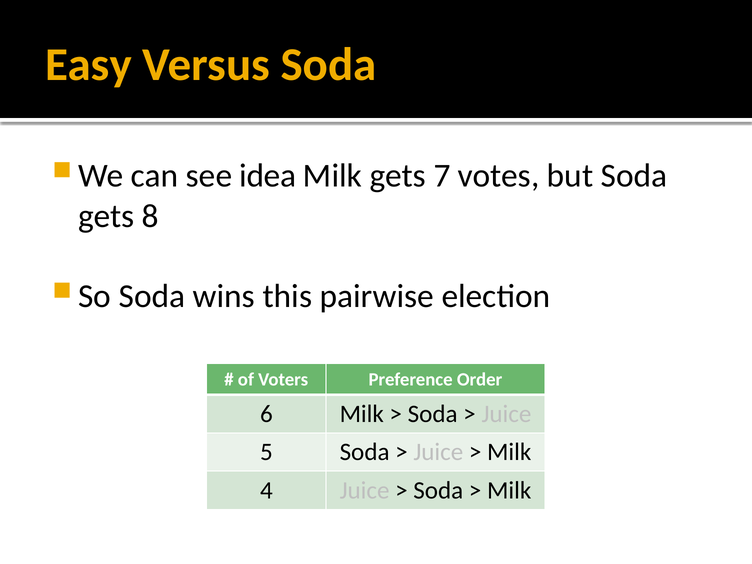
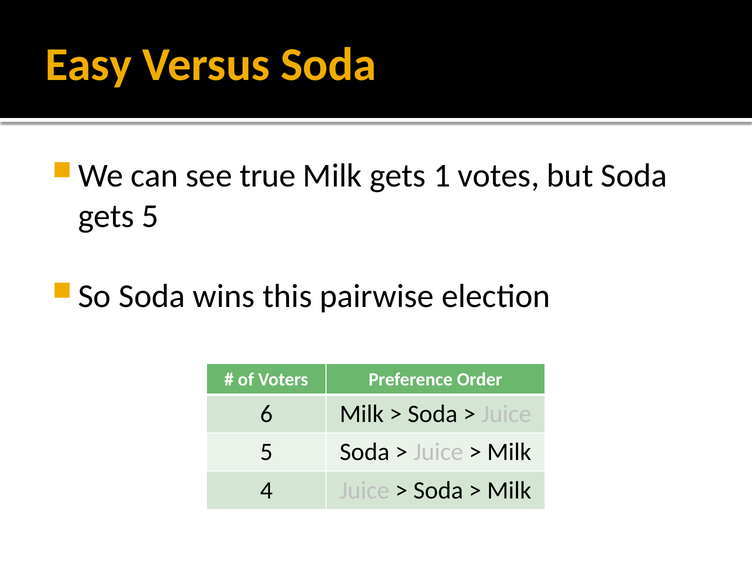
idea: idea -> true
7: 7 -> 1
gets 8: 8 -> 5
